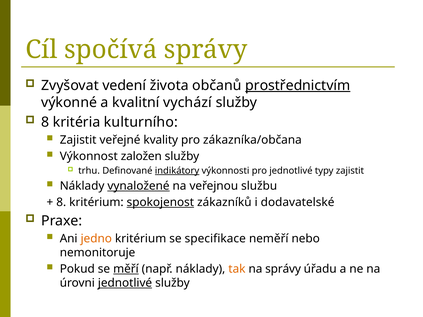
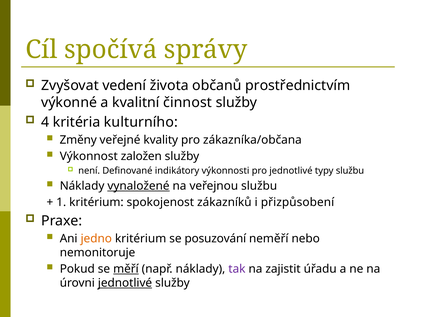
prostřednictvím underline: present -> none
vychází: vychází -> činnost
8 at (45, 122): 8 -> 4
Zajistit at (78, 140): Zajistit -> Změny
trhu: trhu -> není
indikátory underline: present -> none
typy zajistit: zajistit -> službu
8 at (61, 202): 8 -> 1
spokojenost underline: present -> none
dodavatelské: dodavatelské -> přizpůsobení
specifikace: specifikace -> posuzování
tak colour: orange -> purple
na správy: správy -> zajistit
